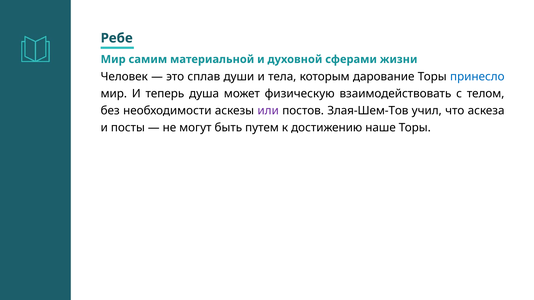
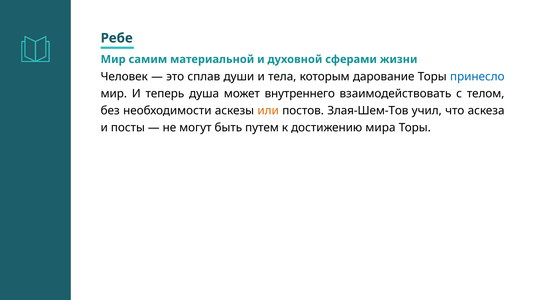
физическую: физическую -> внутреннего
или colour: purple -> orange
наше: наше -> мира
